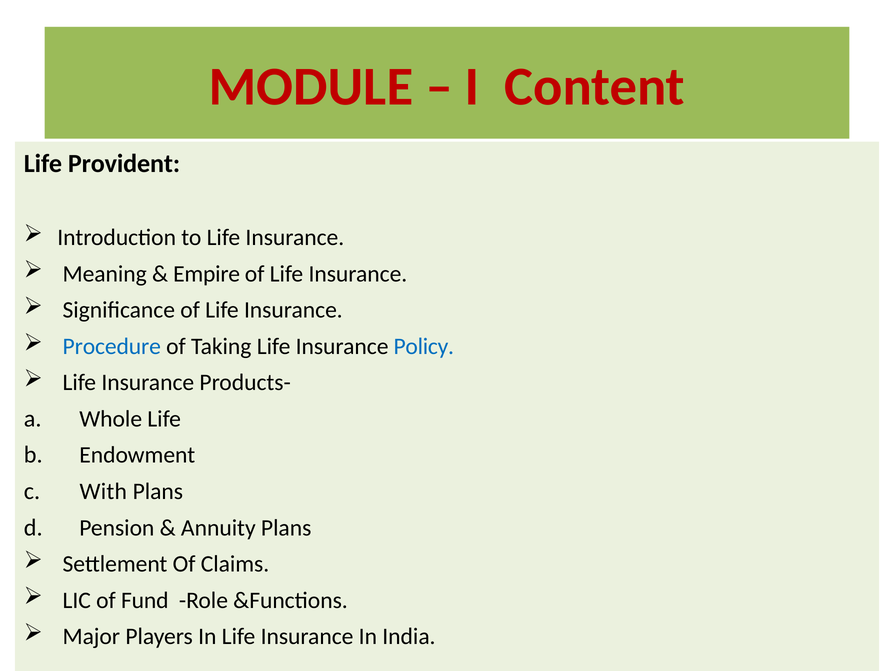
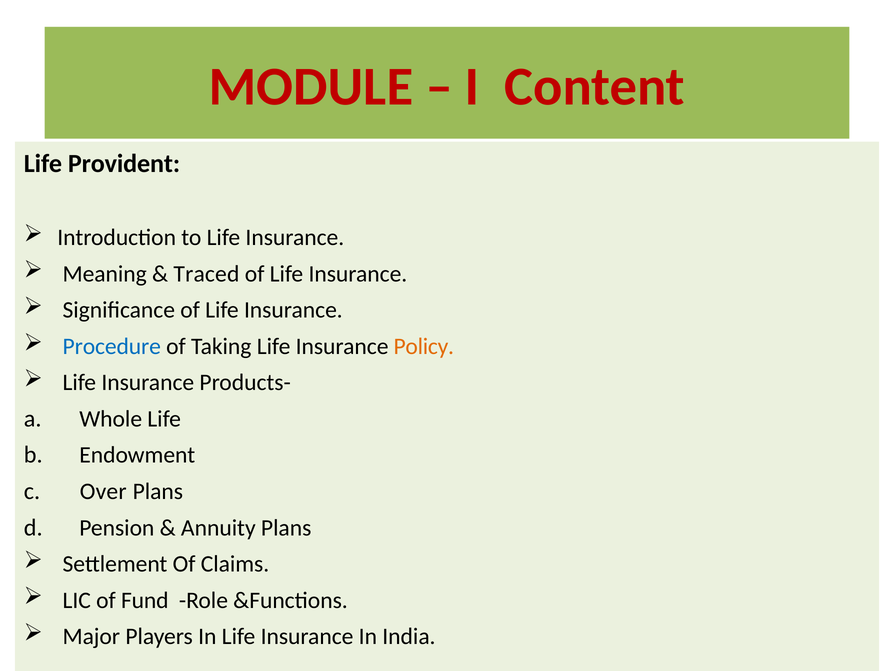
Empire: Empire -> Traced
Policy colour: blue -> orange
With: With -> Over
